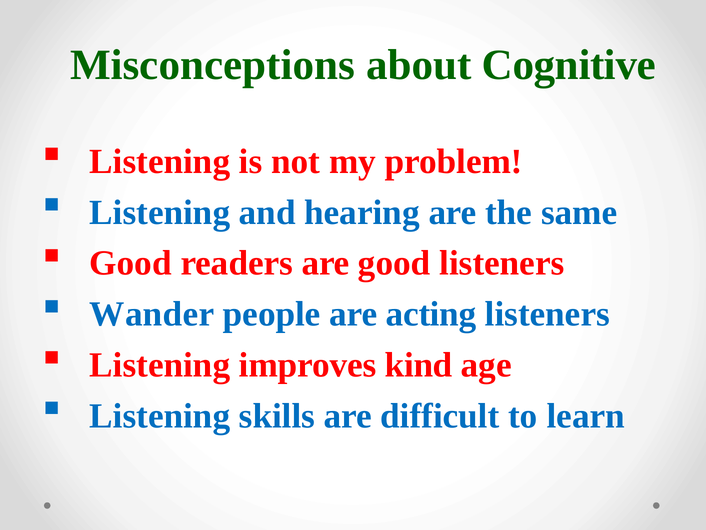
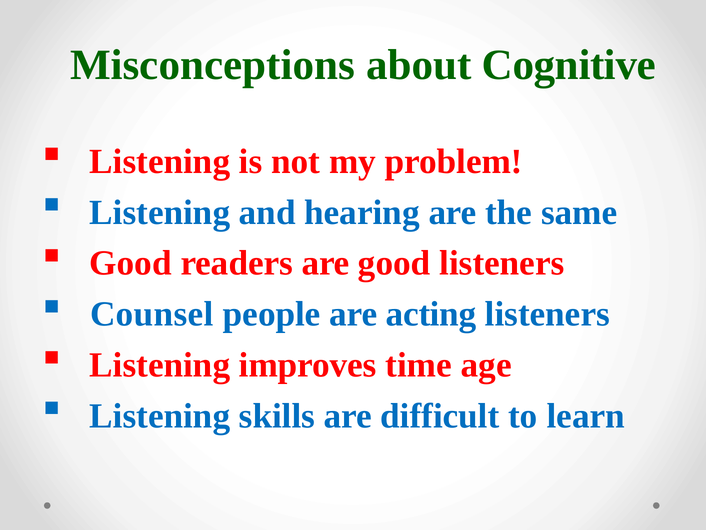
Wander: Wander -> Counsel
kind: kind -> time
